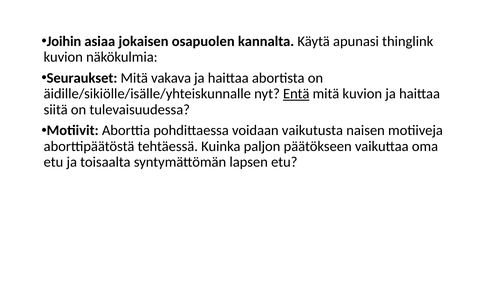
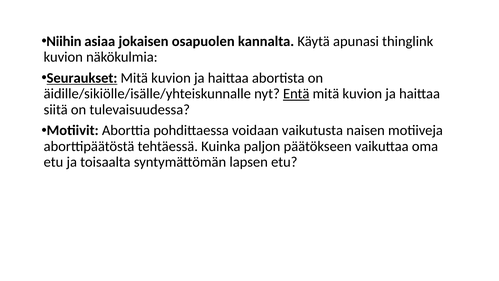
Joihin: Joihin -> Niihin
Seuraukset underline: none -> present
vakava at (171, 78): vakava -> kuvion
